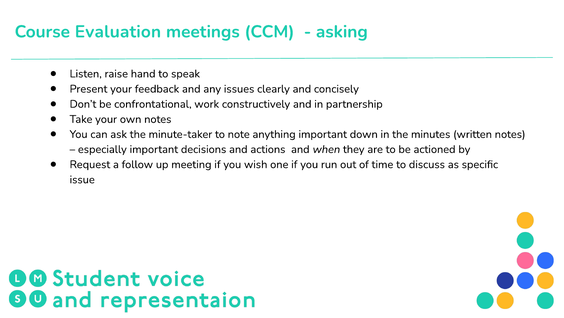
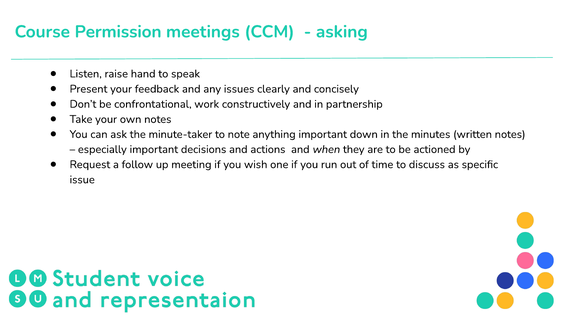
Evaluation: Evaluation -> Permission
